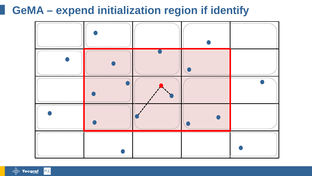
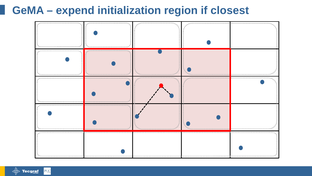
identify: identify -> closest
